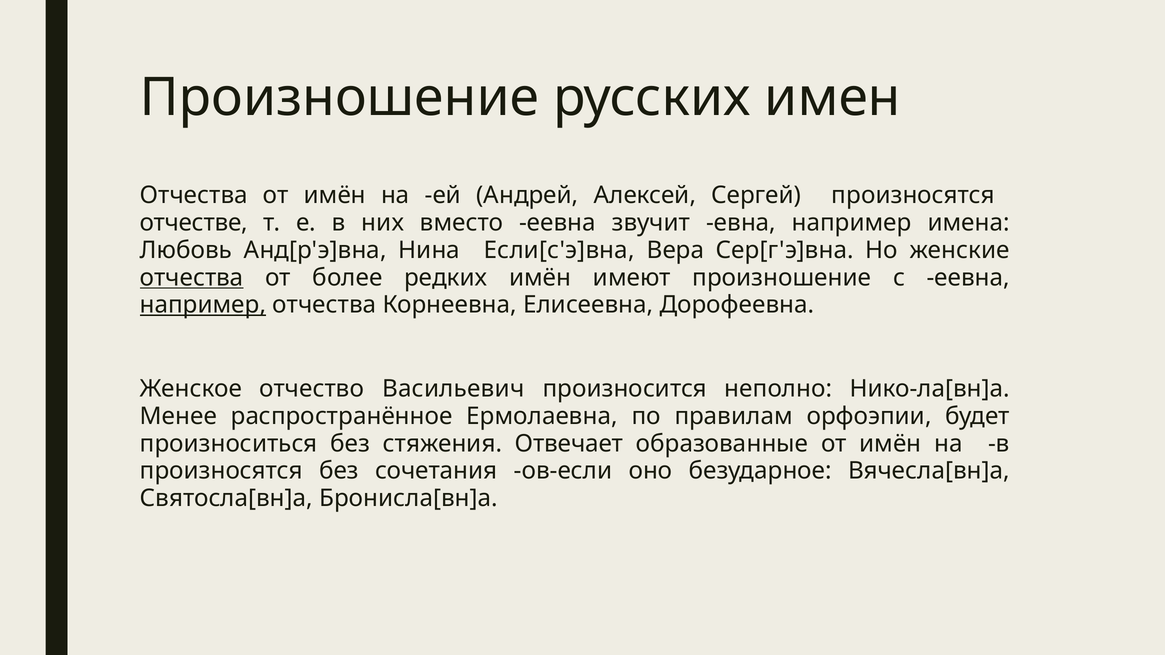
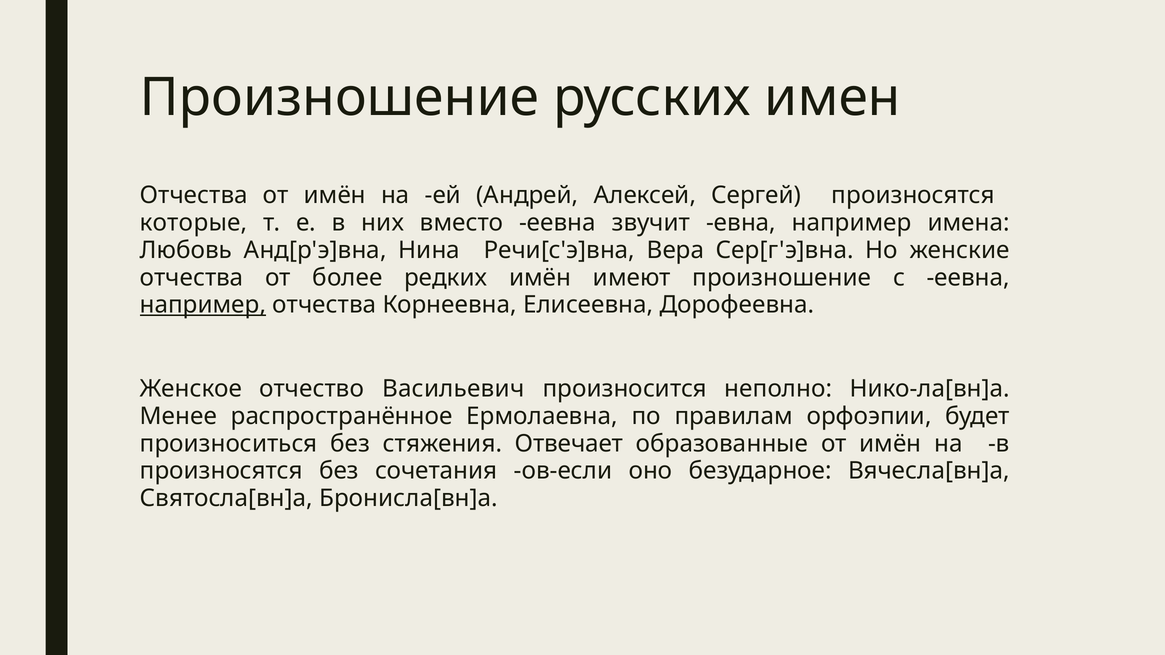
отчестве: отчестве -> которые
Если[с'э]вна: Если[с'э]вна -> Речи[с'э]вна
отчества at (192, 278) underline: present -> none
